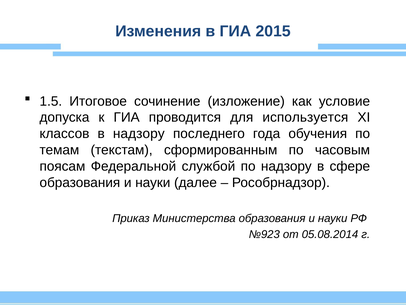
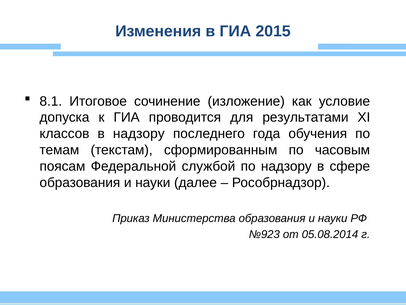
1.5: 1.5 -> 8.1
используется: используется -> результатами
